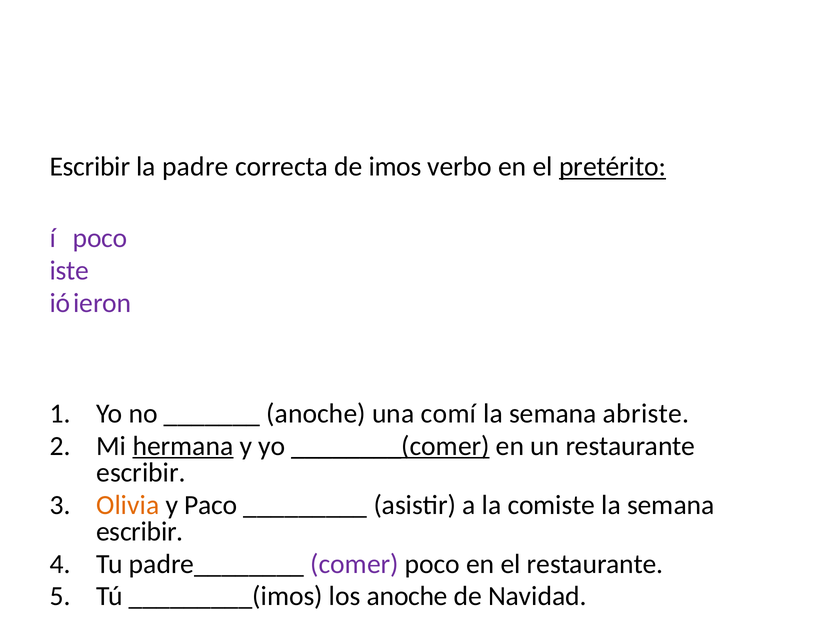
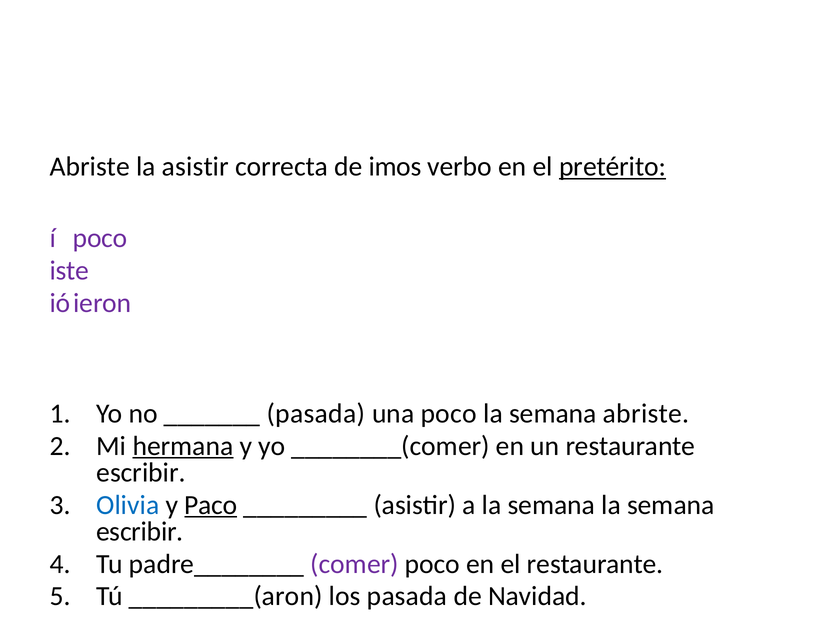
Escribir at (90, 167): Escribir -> Abriste
la padre: padre -> asistir
anoche at (316, 413): anoche -> pasada
una comí: comí -> poco
________(comer underline: present -> none
Olivia colour: orange -> blue
Paco underline: none -> present
a la comiste: comiste -> semana
_________(imos: _________(imos -> _________(aron
los anoche: anoche -> pasada
